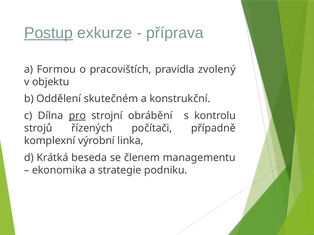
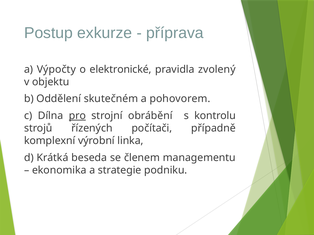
Postup underline: present -> none
Formou: Formou -> Výpočty
pracovištích: pracovištích -> elektronické
konstrukční: konstrukční -> pohovorem
